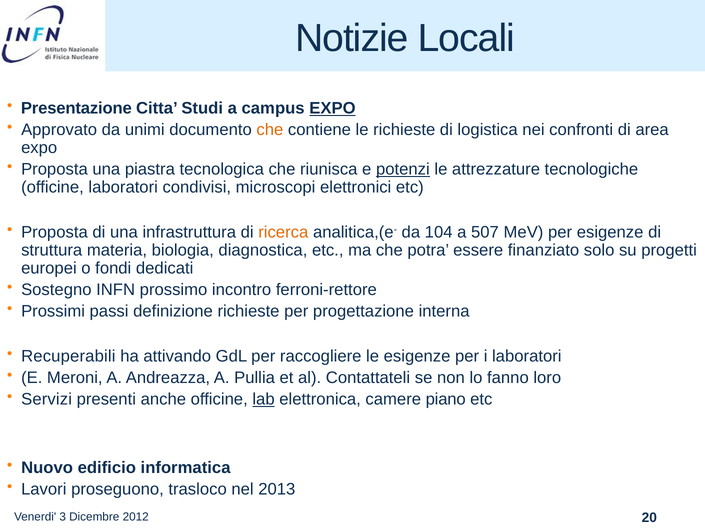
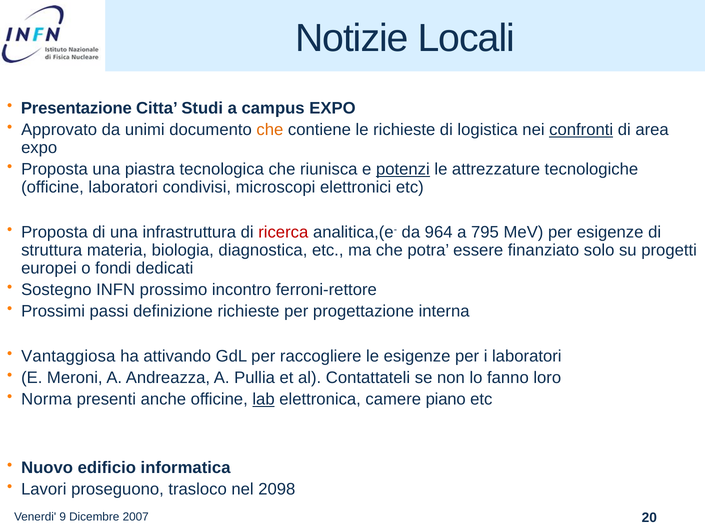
EXPO at (332, 108) underline: present -> none
confronti underline: none -> present
ricerca colour: orange -> red
104: 104 -> 964
507: 507 -> 795
Recuperabili: Recuperabili -> Vantaggiosa
Servizi: Servizi -> Norma
2013: 2013 -> 2098
3: 3 -> 9
2012: 2012 -> 2007
